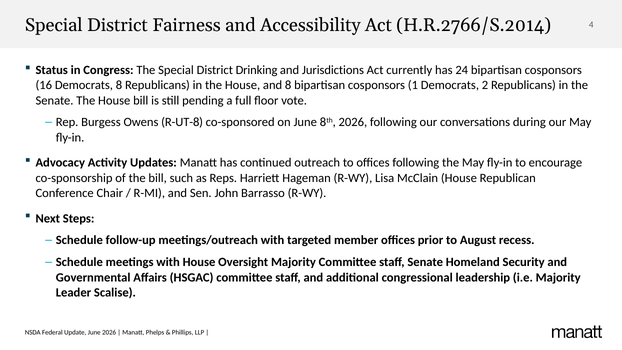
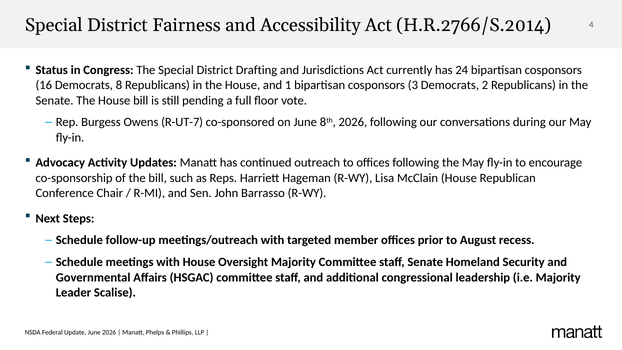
Drinking: Drinking -> Drafting
and 8: 8 -> 1
1: 1 -> 3
R-UT-8: R-UT-8 -> R-UT-7
